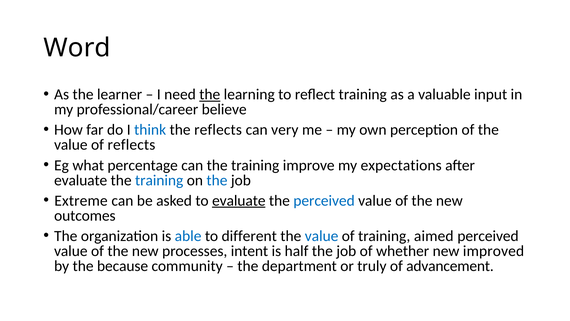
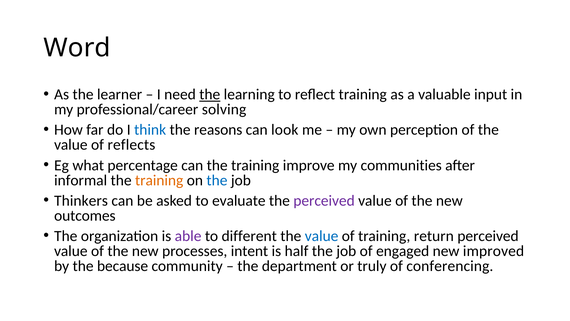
believe: believe -> solving
the reflects: reflects -> reasons
very: very -> look
expectations: expectations -> communities
evaluate at (81, 180): evaluate -> informal
training at (159, 180) colour: blue -> orange
Extreme: Extreme -> Thinkers
evaluate at (239, 200) underline: present -> none
perceived at (324, 200) colour: blue -> purple
able colour: blue -> purple
aimed: aimed -> return
whether: whether -> engaged
advancement: advancement -> conferencing
